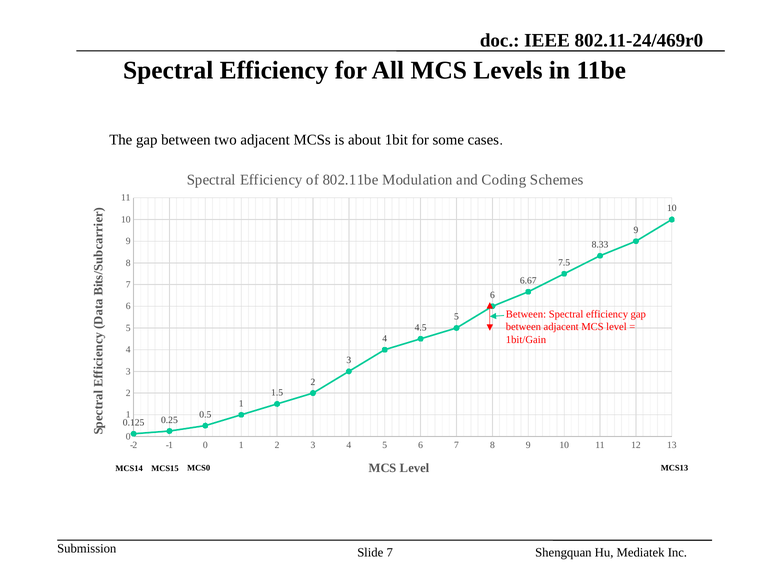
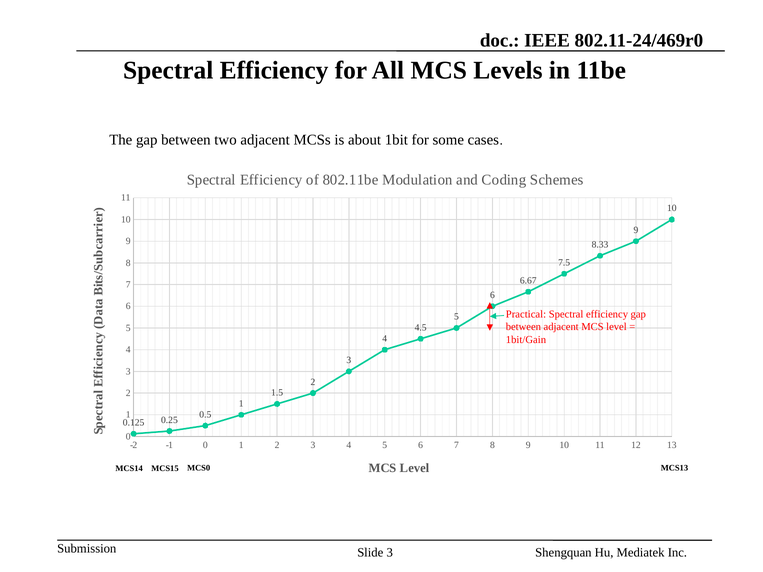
Between at (526, 314): Between -> Practical
Slide 7: 7 -> 3
